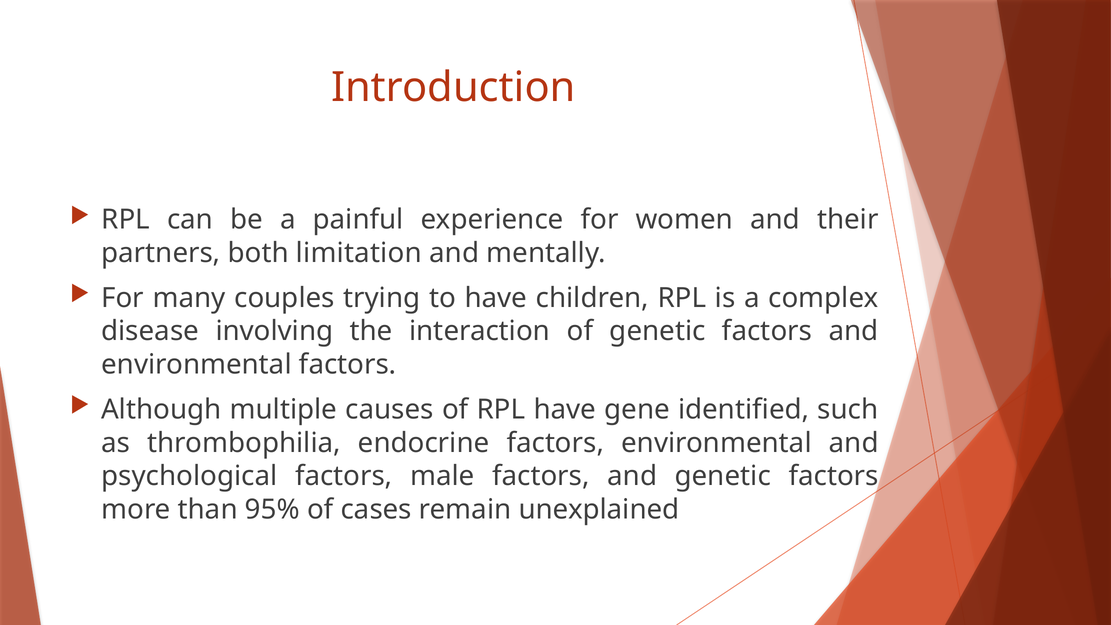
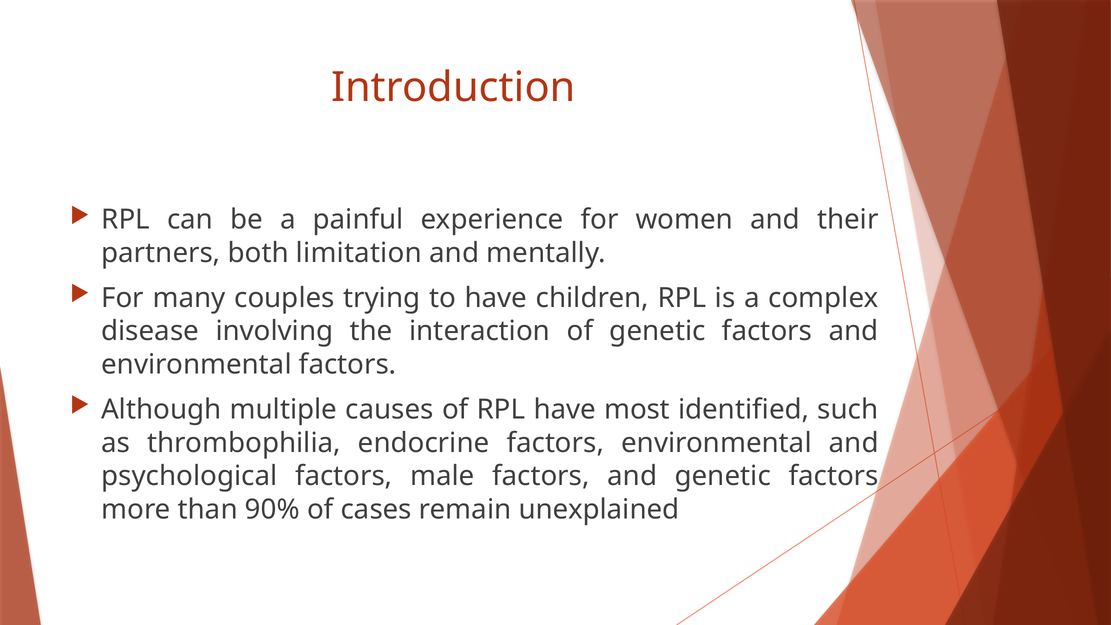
gene: gene -> most
95%: 95% -> 90%
